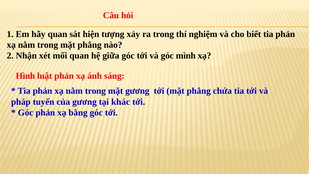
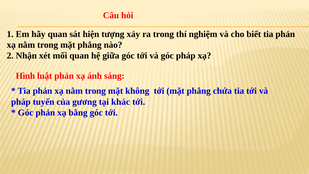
góc mình: mình -> pháp
mặt gương: gương -> không
